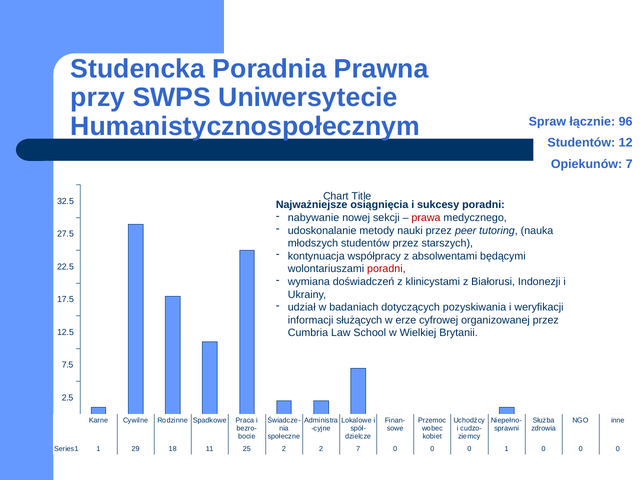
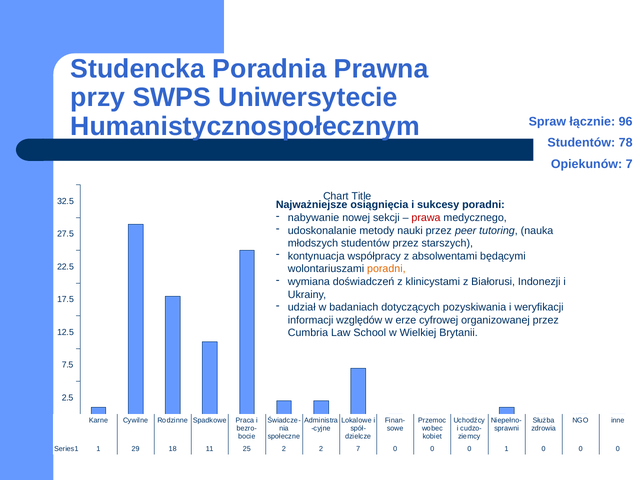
12: 12 -> 78
poradni at (386, 269) colour: red -> orange
służących: służących -> względów
